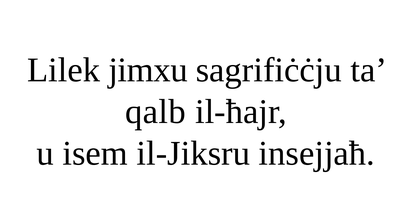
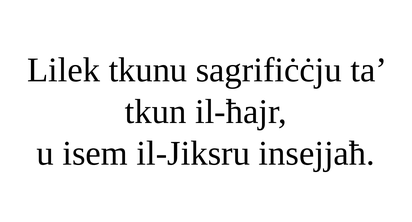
jimxu: jimxu -> tkunu
qalb: qalb -> tkun
